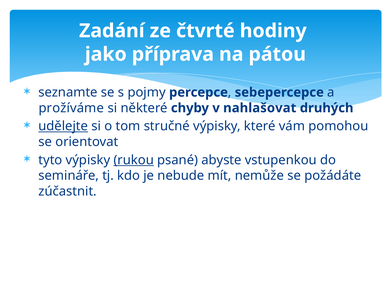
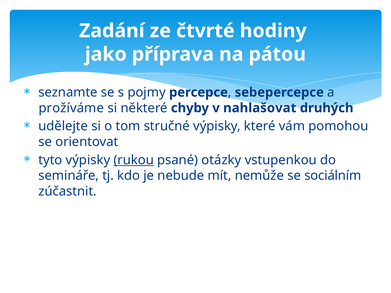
udělejte underline: present -> none
abyste: abyste -> otázky
požádáte: požádáte -> sociálním
